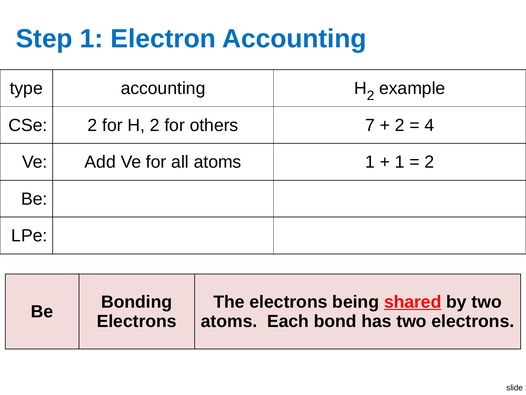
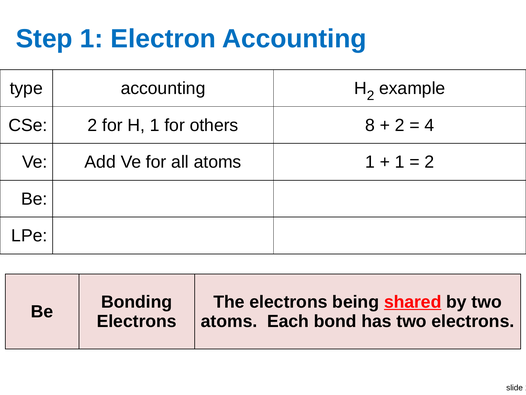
for H 2: 2 -> 1
7: 7 -> 8
